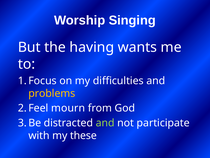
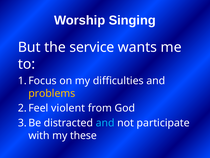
having: having -> service
mourn: mourn -> violent
and at (105, 123) colour: light green -> light blue
